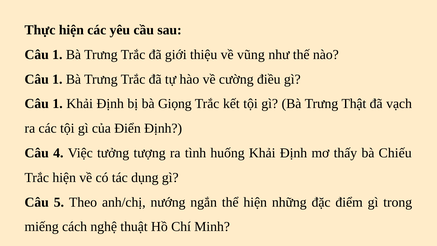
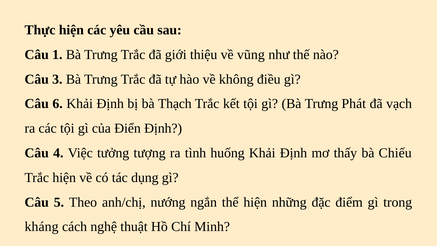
1 at (57, 79): 1 -> 3
cường: cường -> không
1 at (58, 104): 1 -> 6
Giọng: Giọng -> Thạch
Thật: Thật -> Phát
miếng: miếng -> kháng
